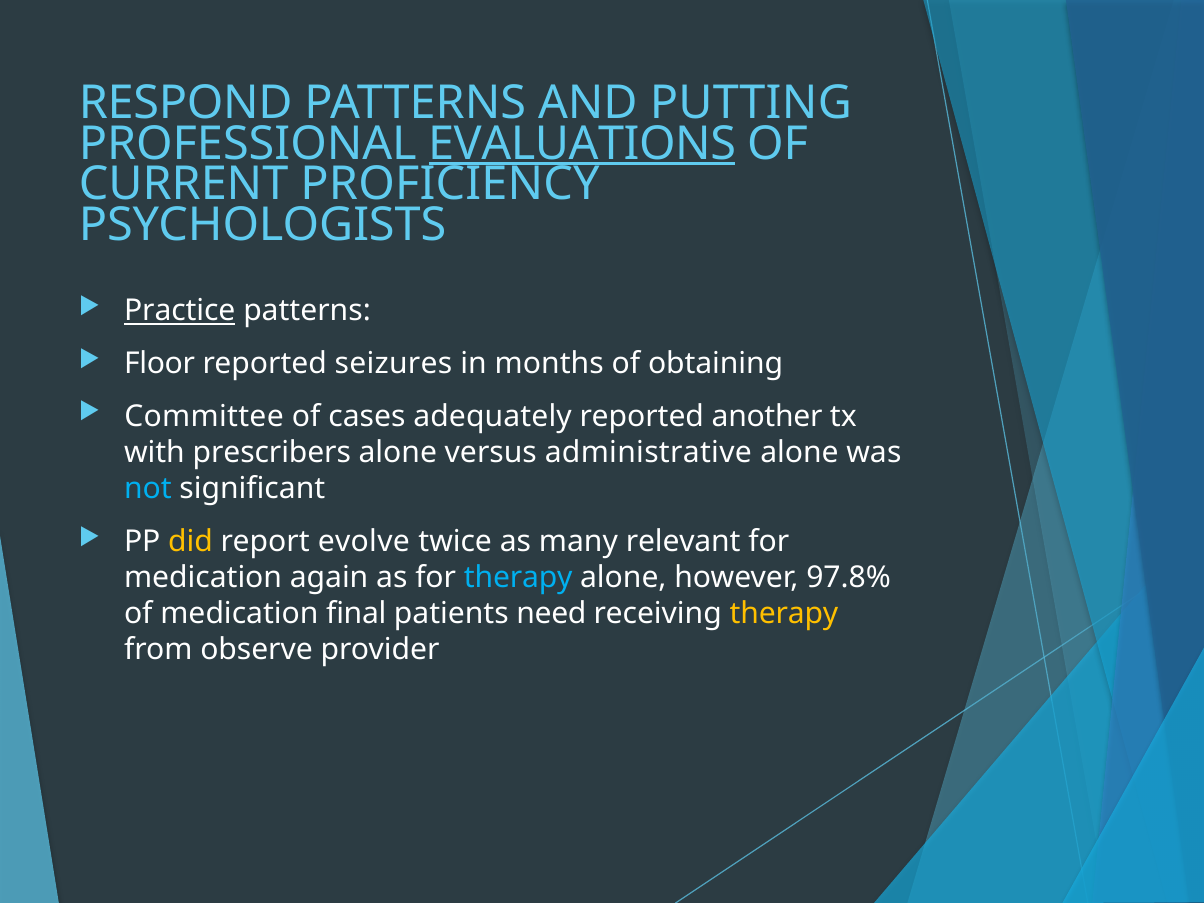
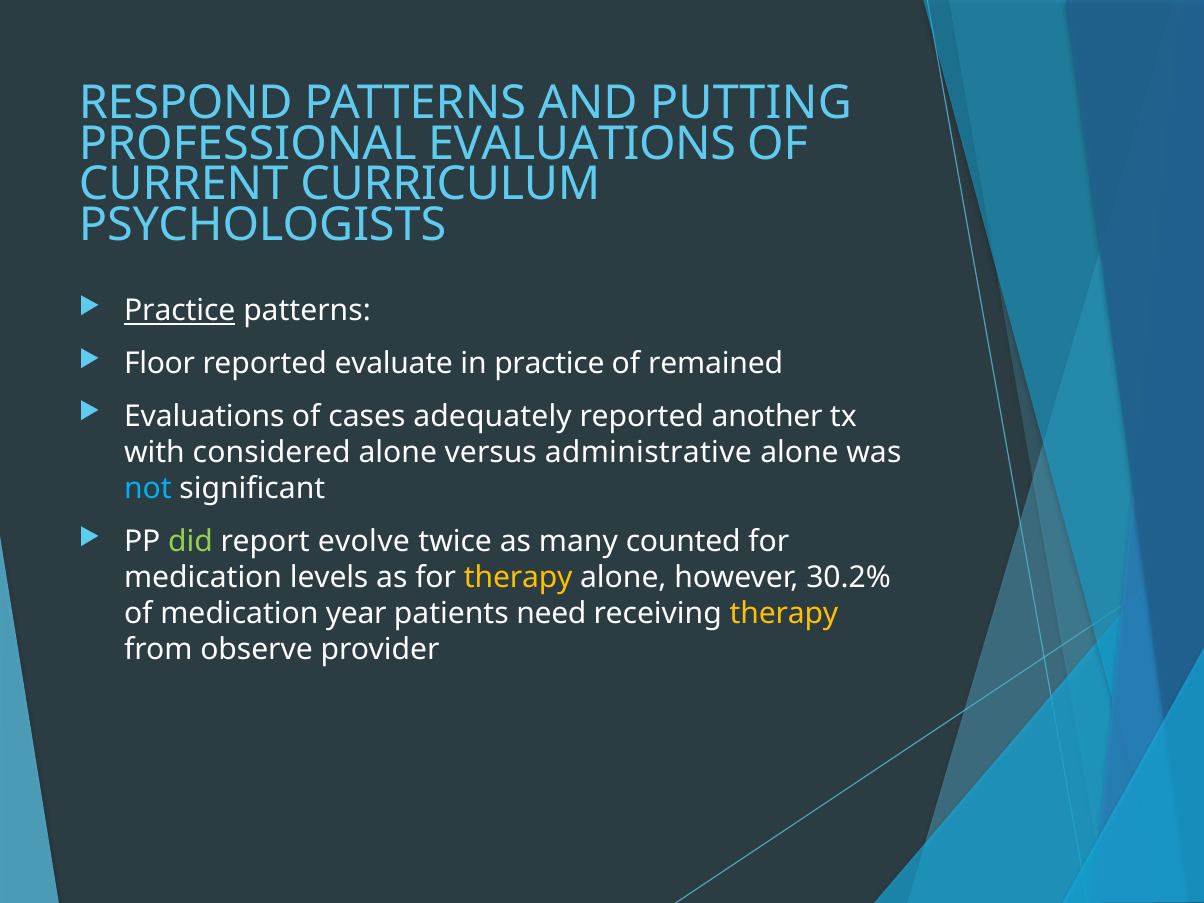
EVALUATIONS at (582, 144) underline: present -> none
PROFICIENCY: PROFICIENCY -> CURRICULUM
seizures: seizures -> evaluate
in months: months -> practice
obtaining: obtaining -> remained
Committee at (204, 416): Committee -> Evaluations
prescribers: prescribers -> considered
did colour: yellow -> light green
relevant: relevant -> counted
again: again -> levels
therapy at (518, 578) colour: light blue -> yellow
97.8%: 97.8% -> 30.2%
final: final -> year
